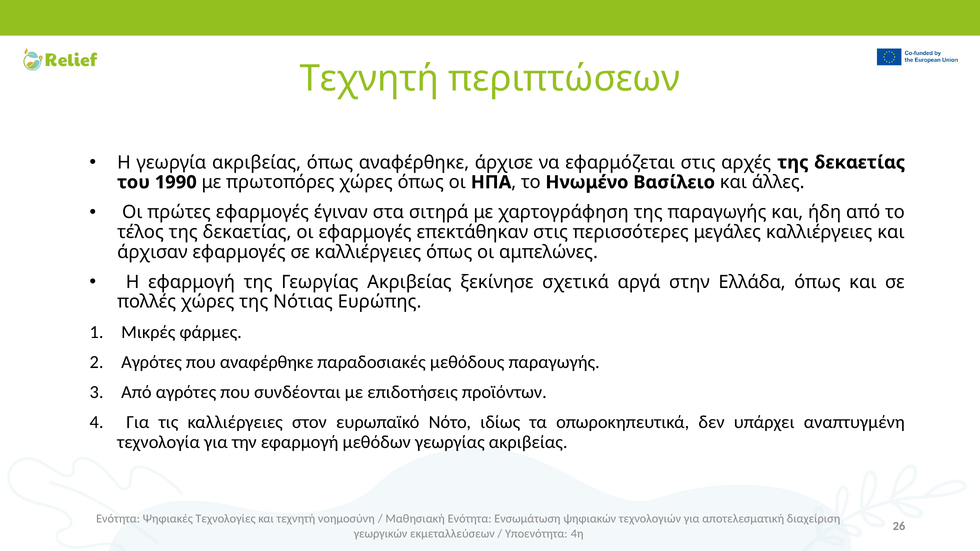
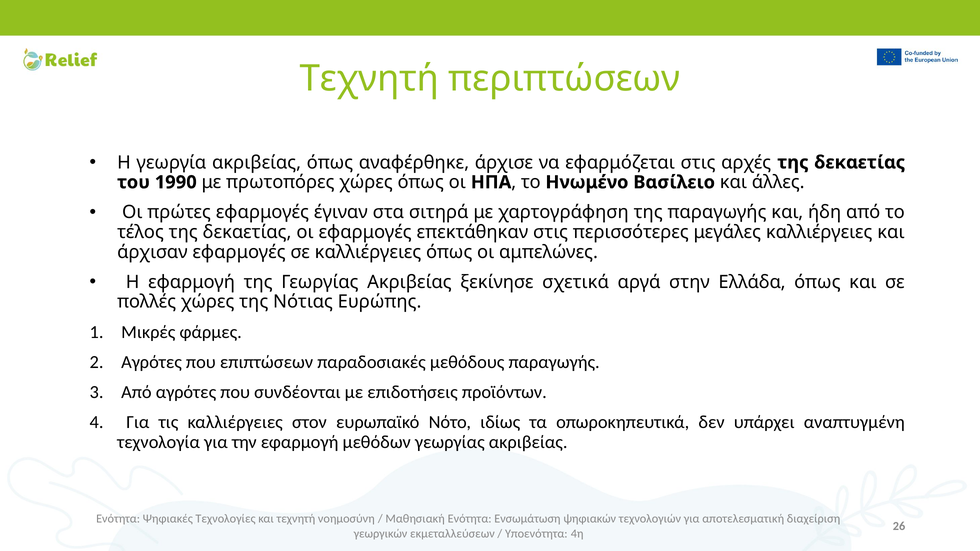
που αναφέρθηκε: αναφέρθηκε -> επιπτώσεων
